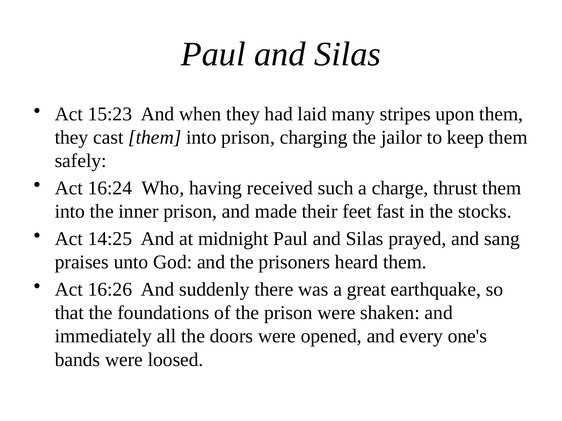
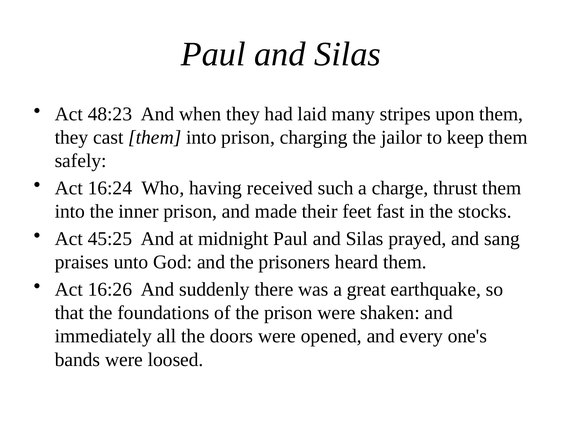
15:23: 15:23 -> 48:23
14:25: 14:25 -> 45:25
